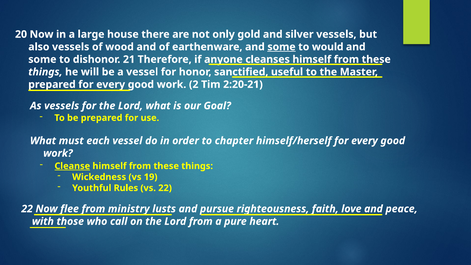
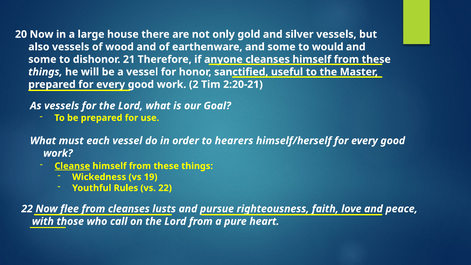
some at (281, 47) underline: present -> none
chapter: chapter -> hearers
from ministry: ministry -> cleanses
